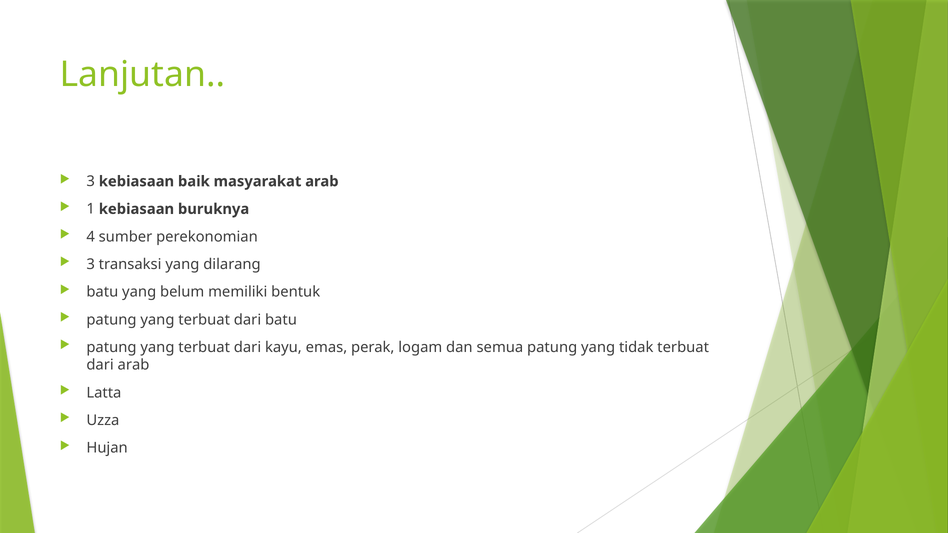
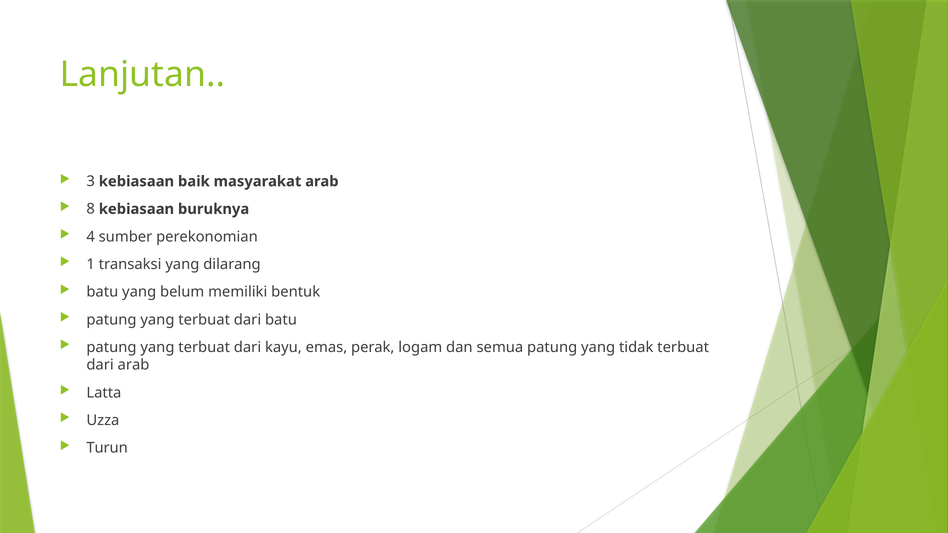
1: 1 -> 8
3 at (91, 264): 3 -> 1
Hujan: Hujan -> Turun
